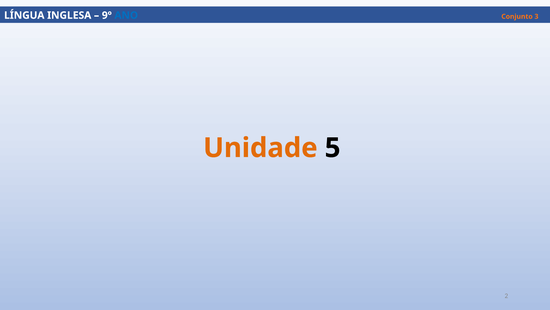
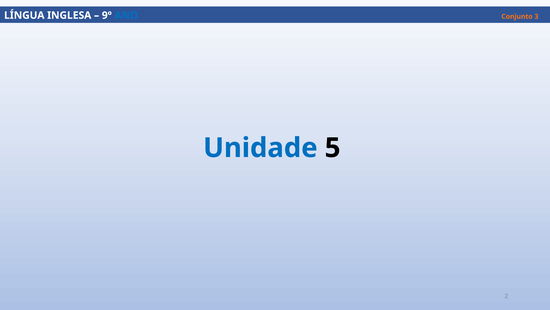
Unidade colour: orange -> blue
